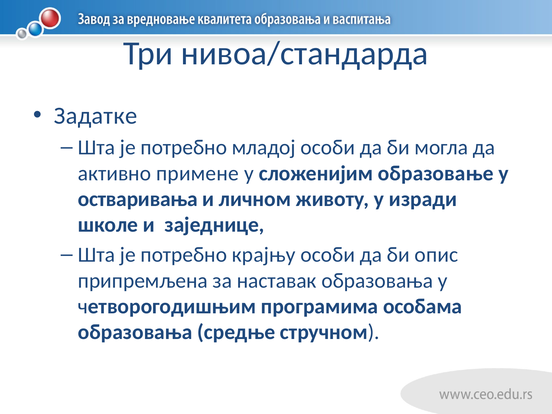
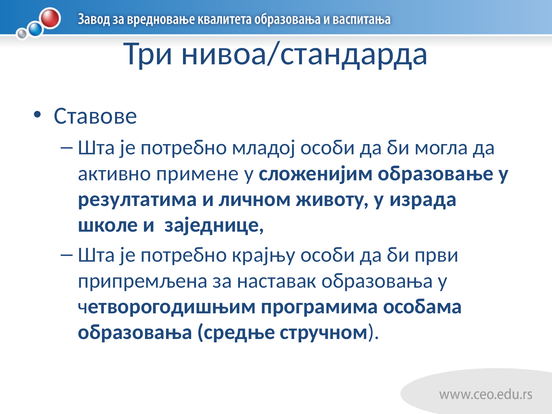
Задатке: Задатке -> Ставове
остваривања: остваривања -> резултатима
изради: изради -> израда
опис: опис -> први
